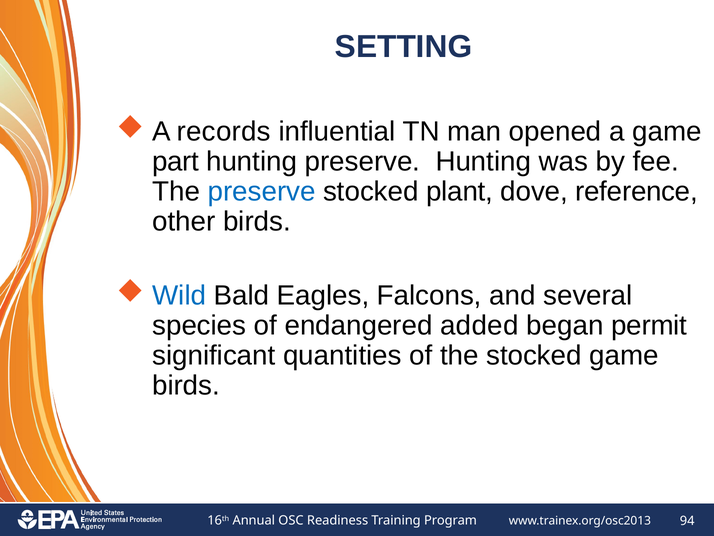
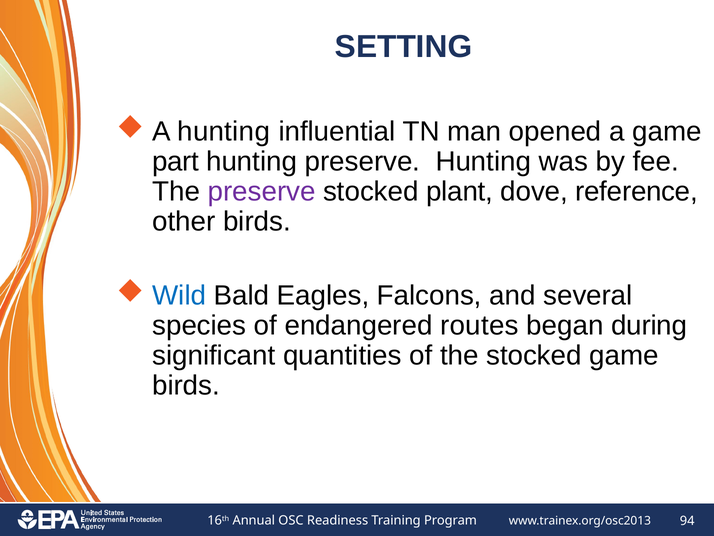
A records: records -> hunting
preserve at (262, 191) colour: blue -> purple
added: added -> routes
permit: permit -> during
